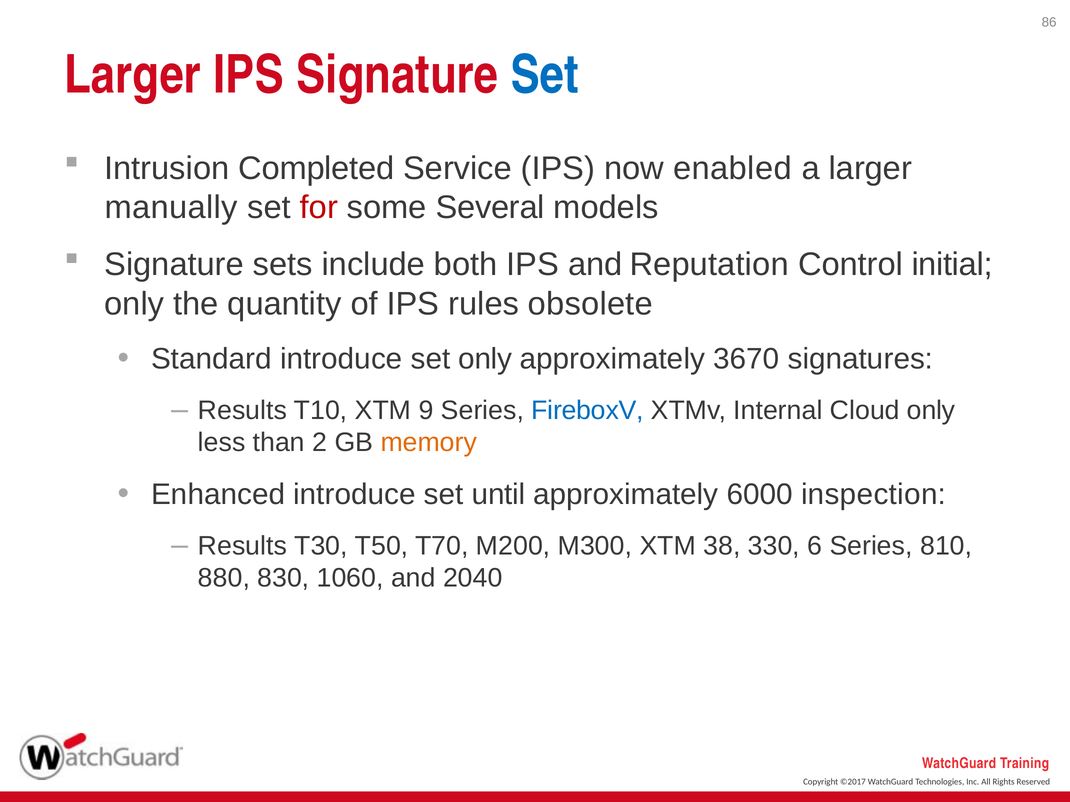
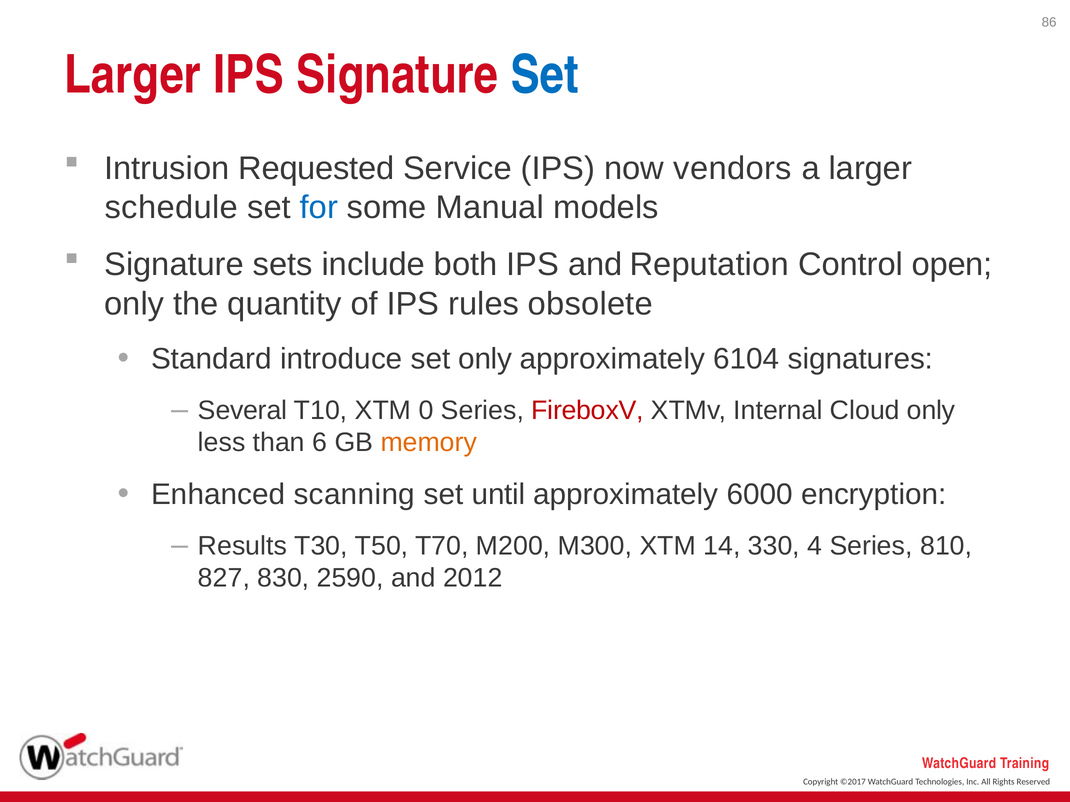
Completed: Completed -> Requested
enabled: enabled -> vendors
manually: manually -> schedule
for colour: red -> blue
Several: Several -> Manual
initial: initial -> open
3670: 3670 -> 6104
Results at (242, 411): Results -> Several
9: 9 -> 0
FireboxV colour: blue -> red
2: 2 -> 6
Enhanced introduce: introduce -> scanning
inspection: inspection -> encryption
38: 38 -> 14
6: 6 -> 4
880: 880 -> 827
1060: 1060 -> 2590
2040: 2040 -> 2012
